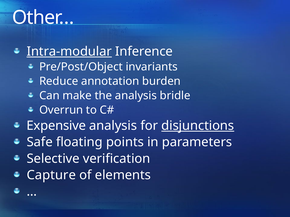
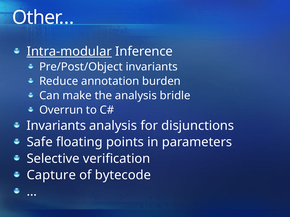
Expensive at (56, 126): Expensive -> Invariants
disjunctions underline: present -> none
elements: elements -> bytecode
